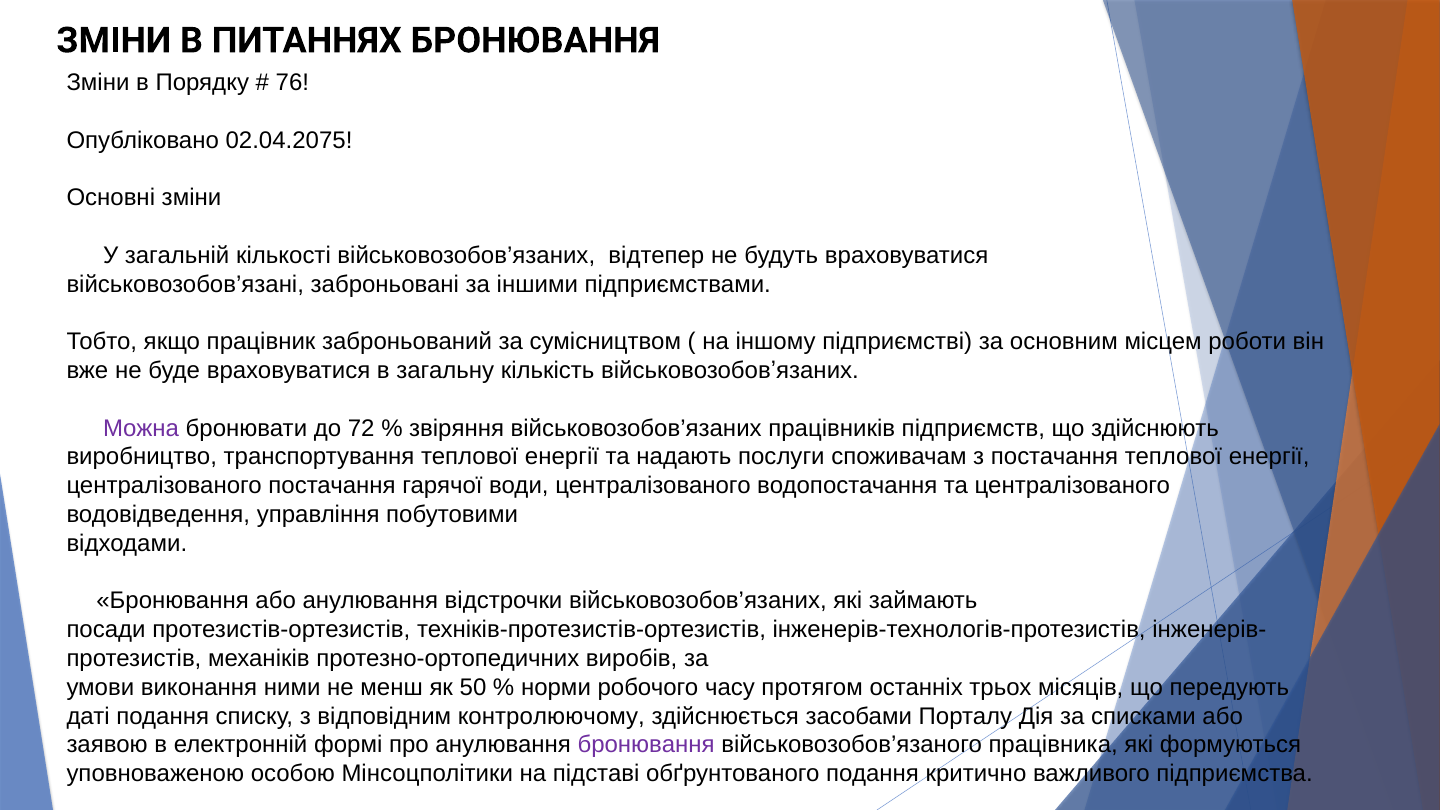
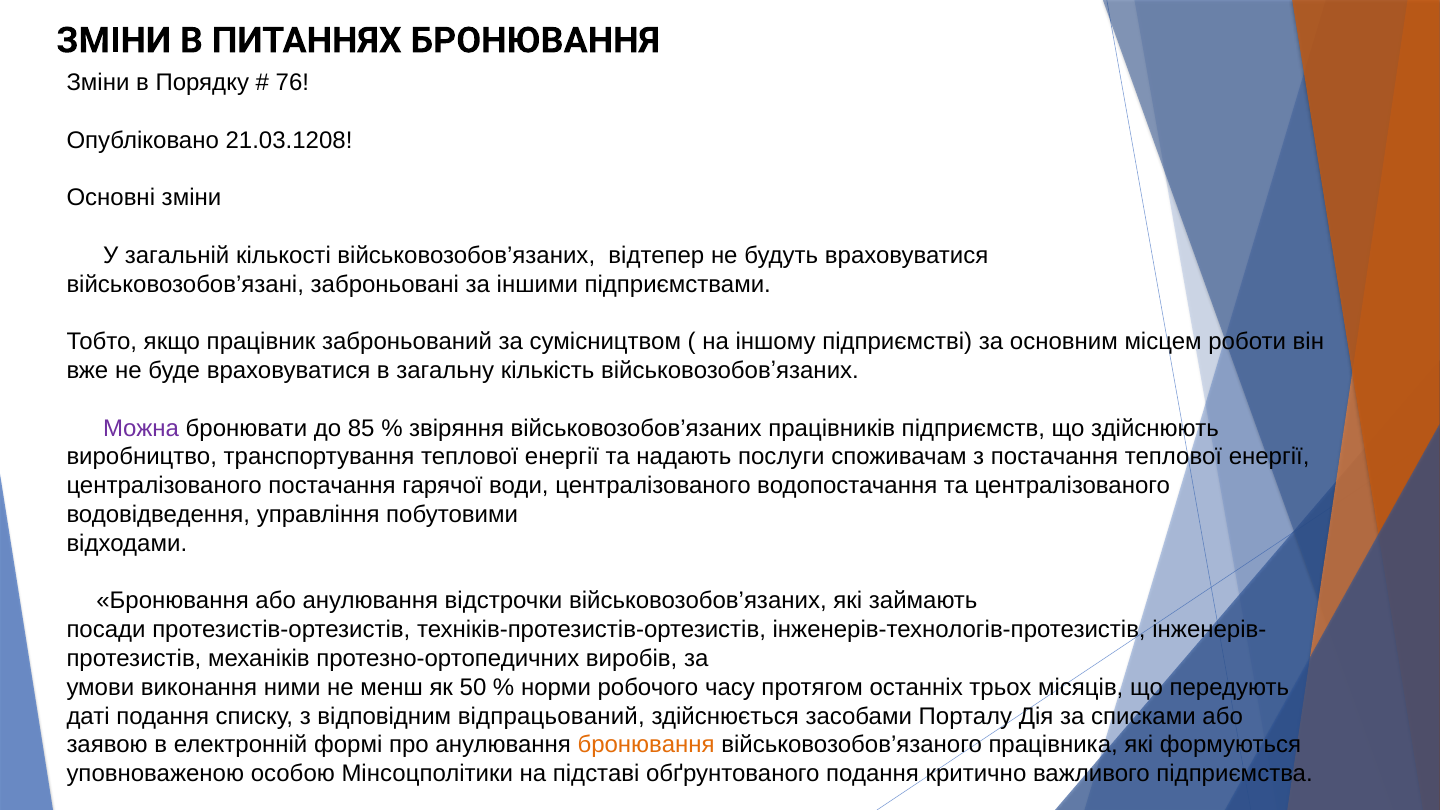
02.04.2075: 02.04.2075 -> 21.03.1208
72: 72 -> 85
контролюючому: контролюючому -> відпрацьований
бронювання at (646, 745) colour: purple -> orange
